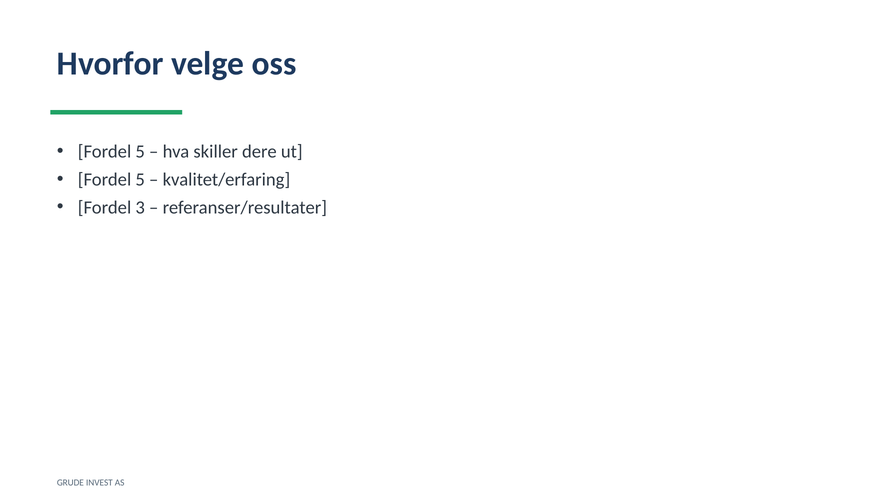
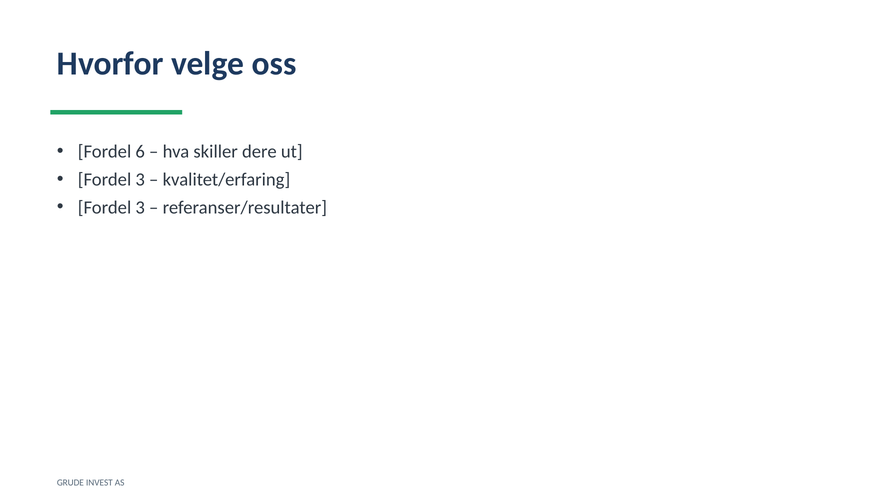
5 at (140, 151): 5 -> 6
5 at (140, 179): 5 -> 3
